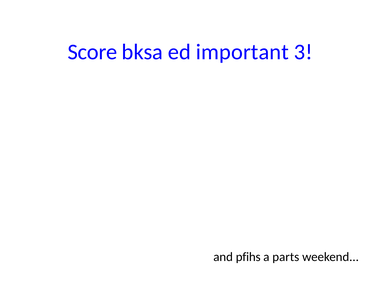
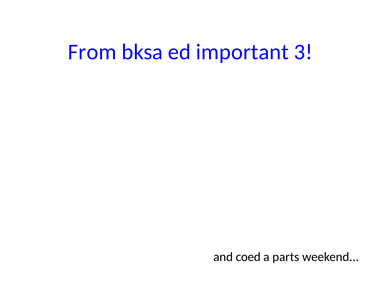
Score: Score -> From
pfihs: pfihs -> coed
